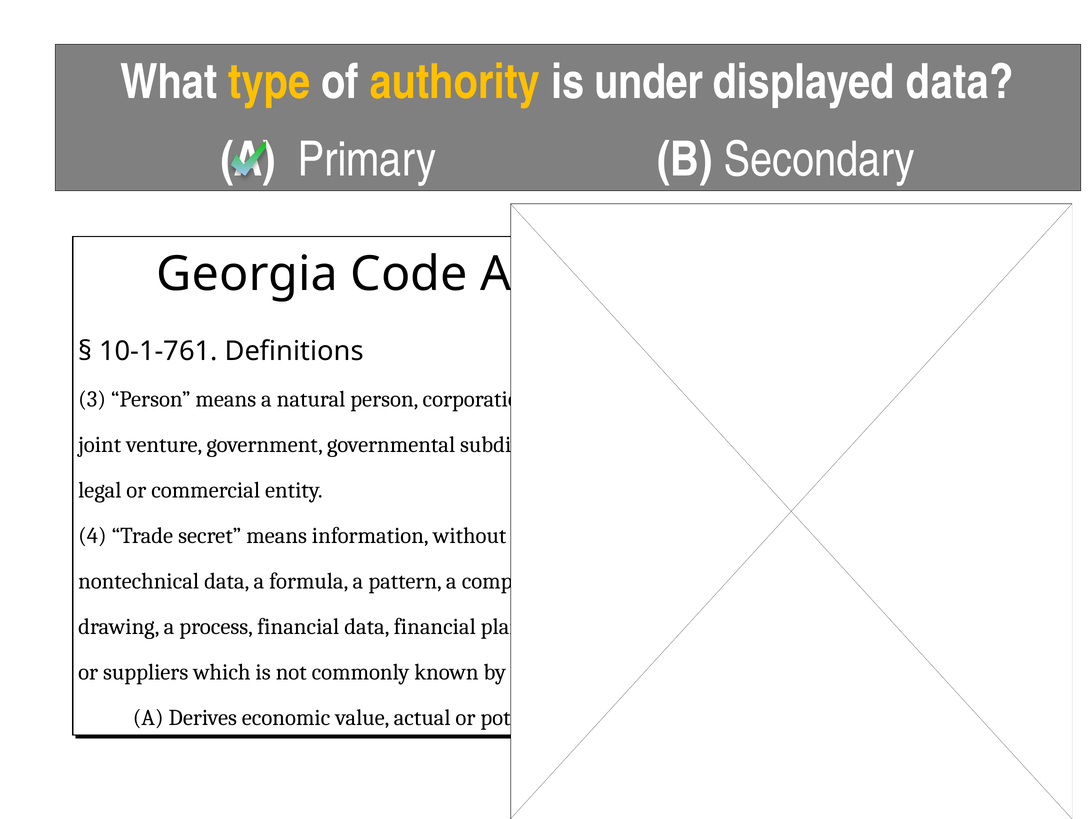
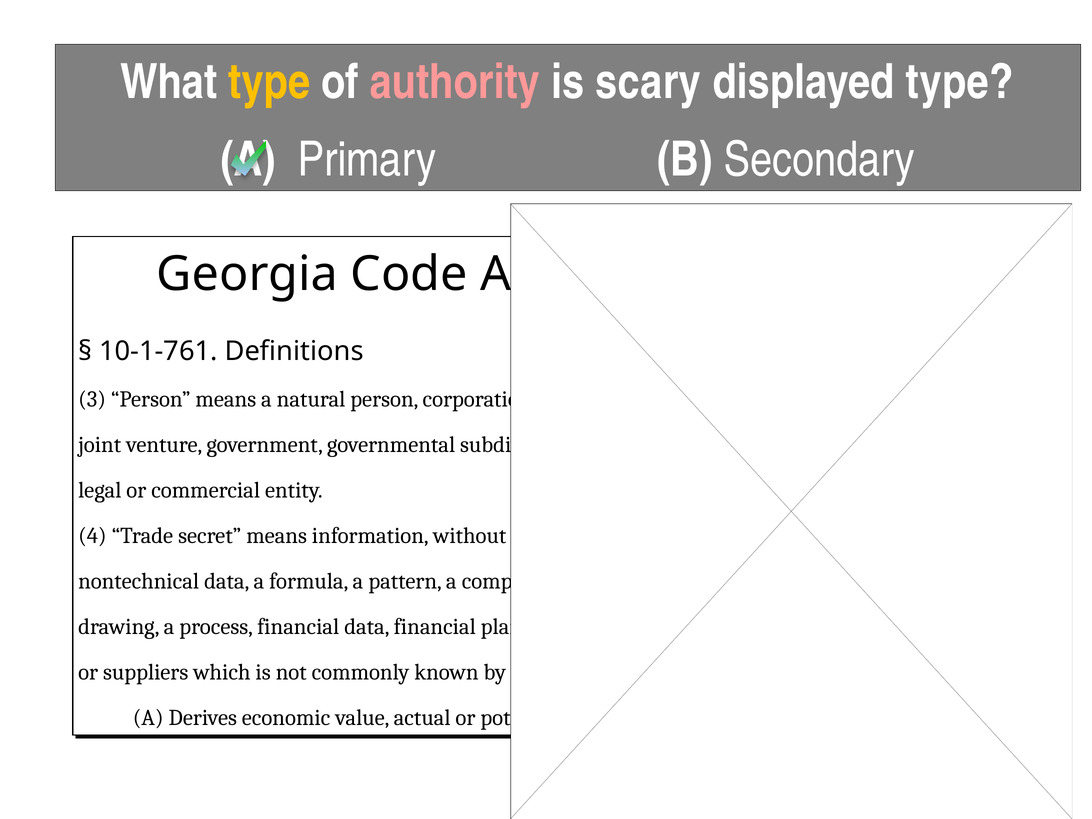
authority colour: yellow -> pink
under: under -> scary
displayed data: data -> type
